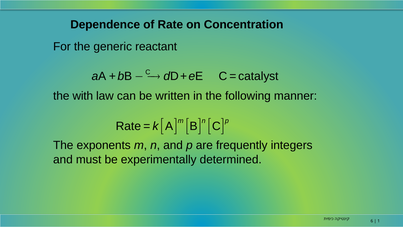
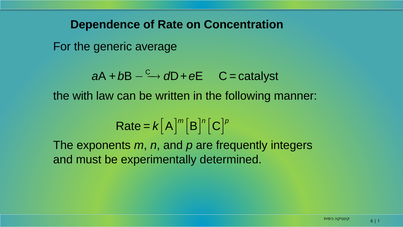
reactant: reactant -> average
